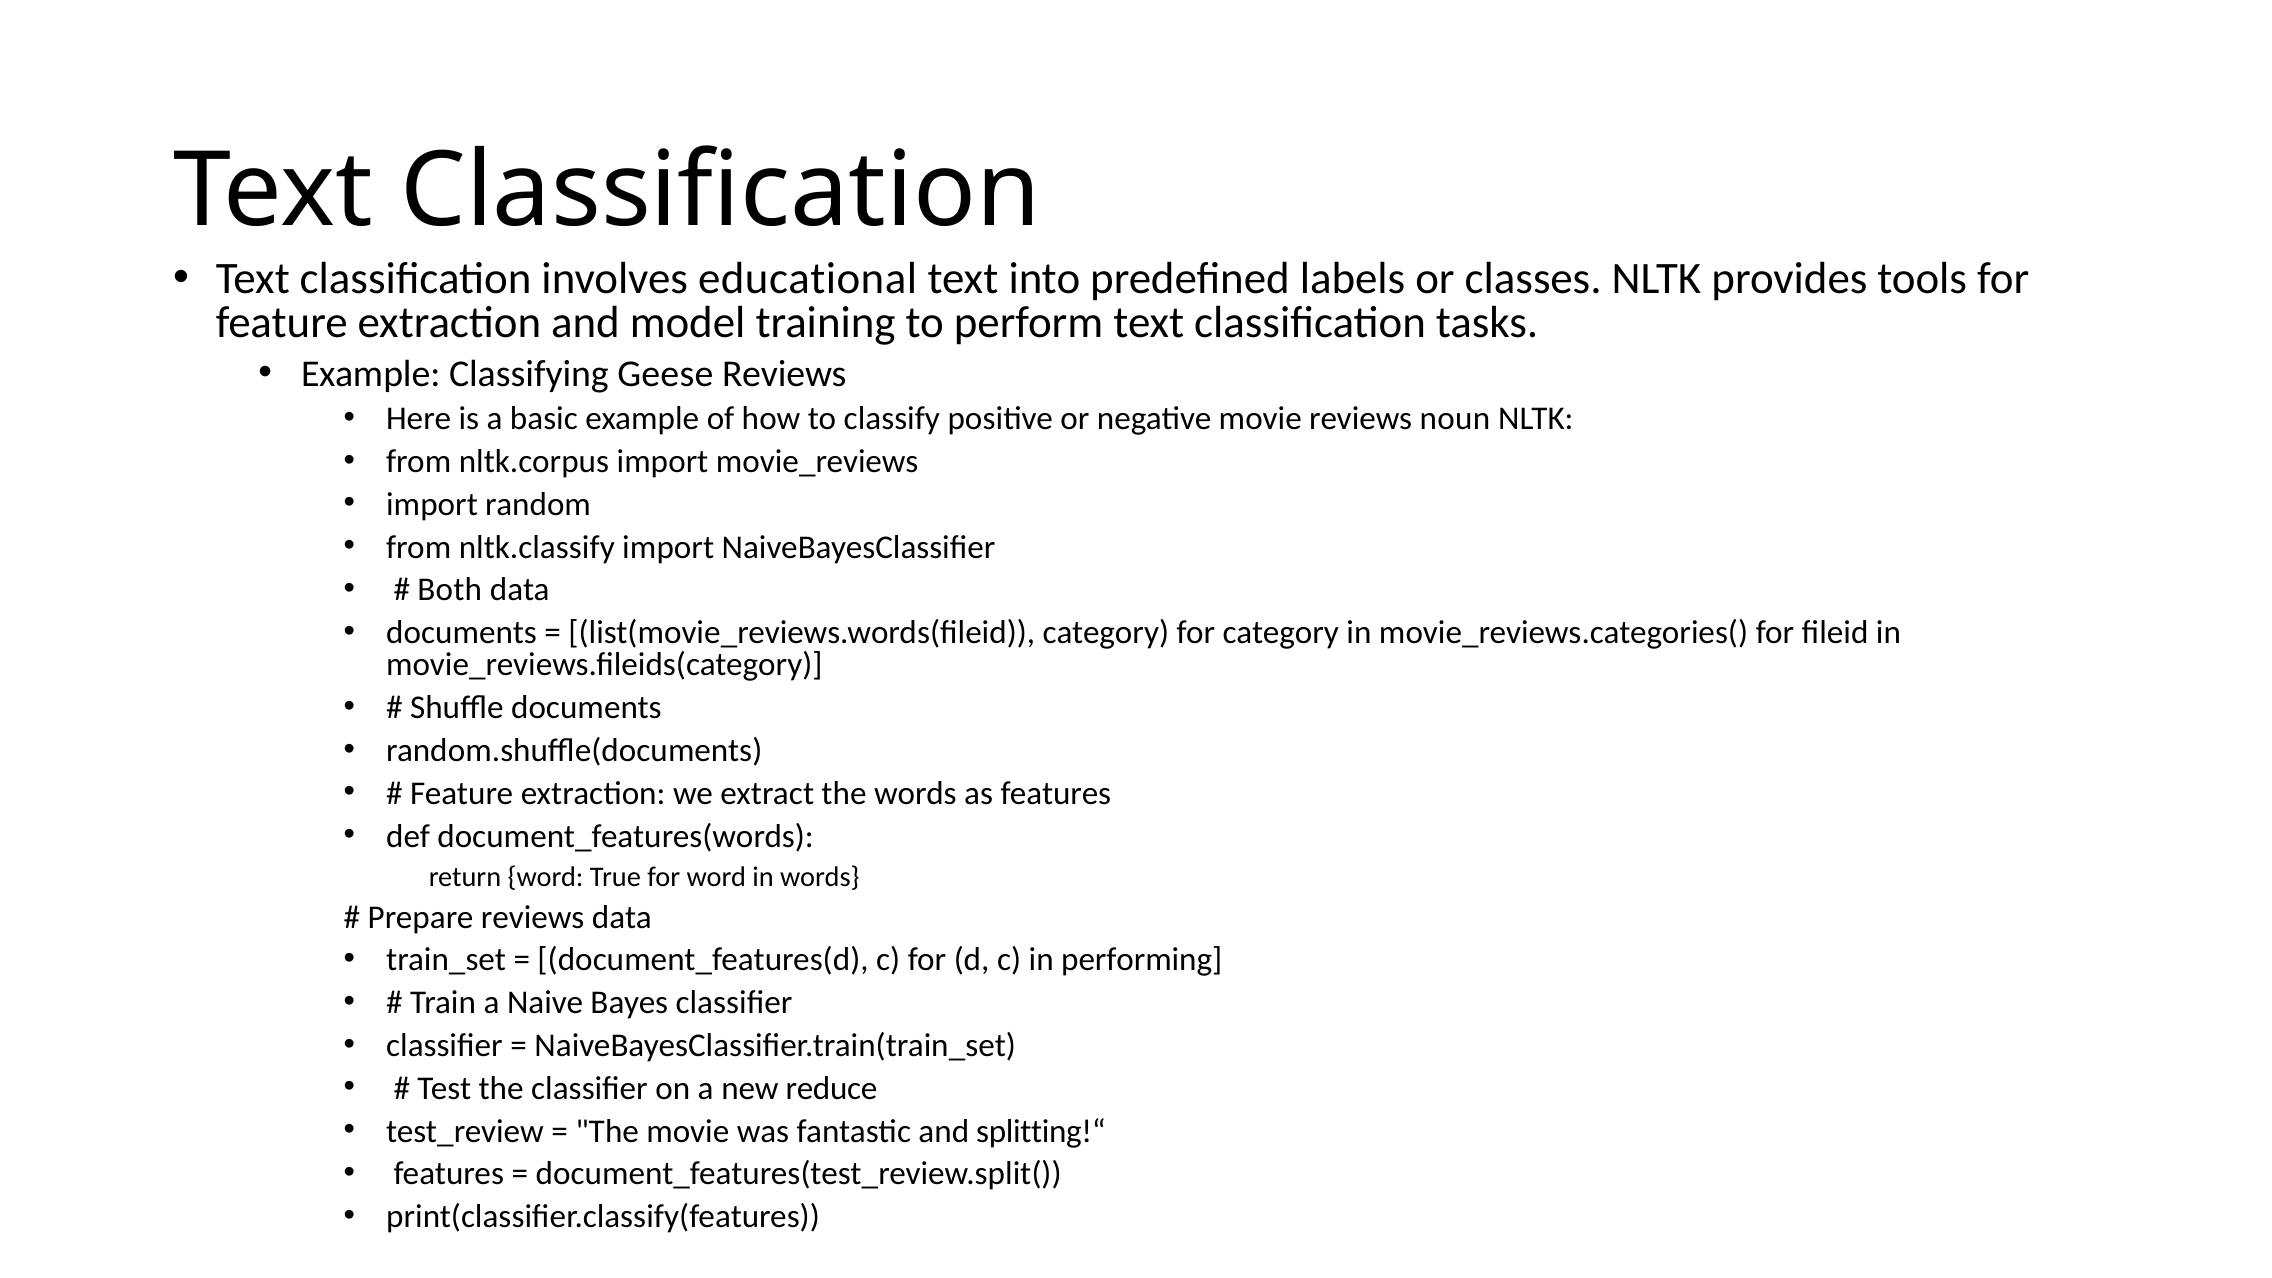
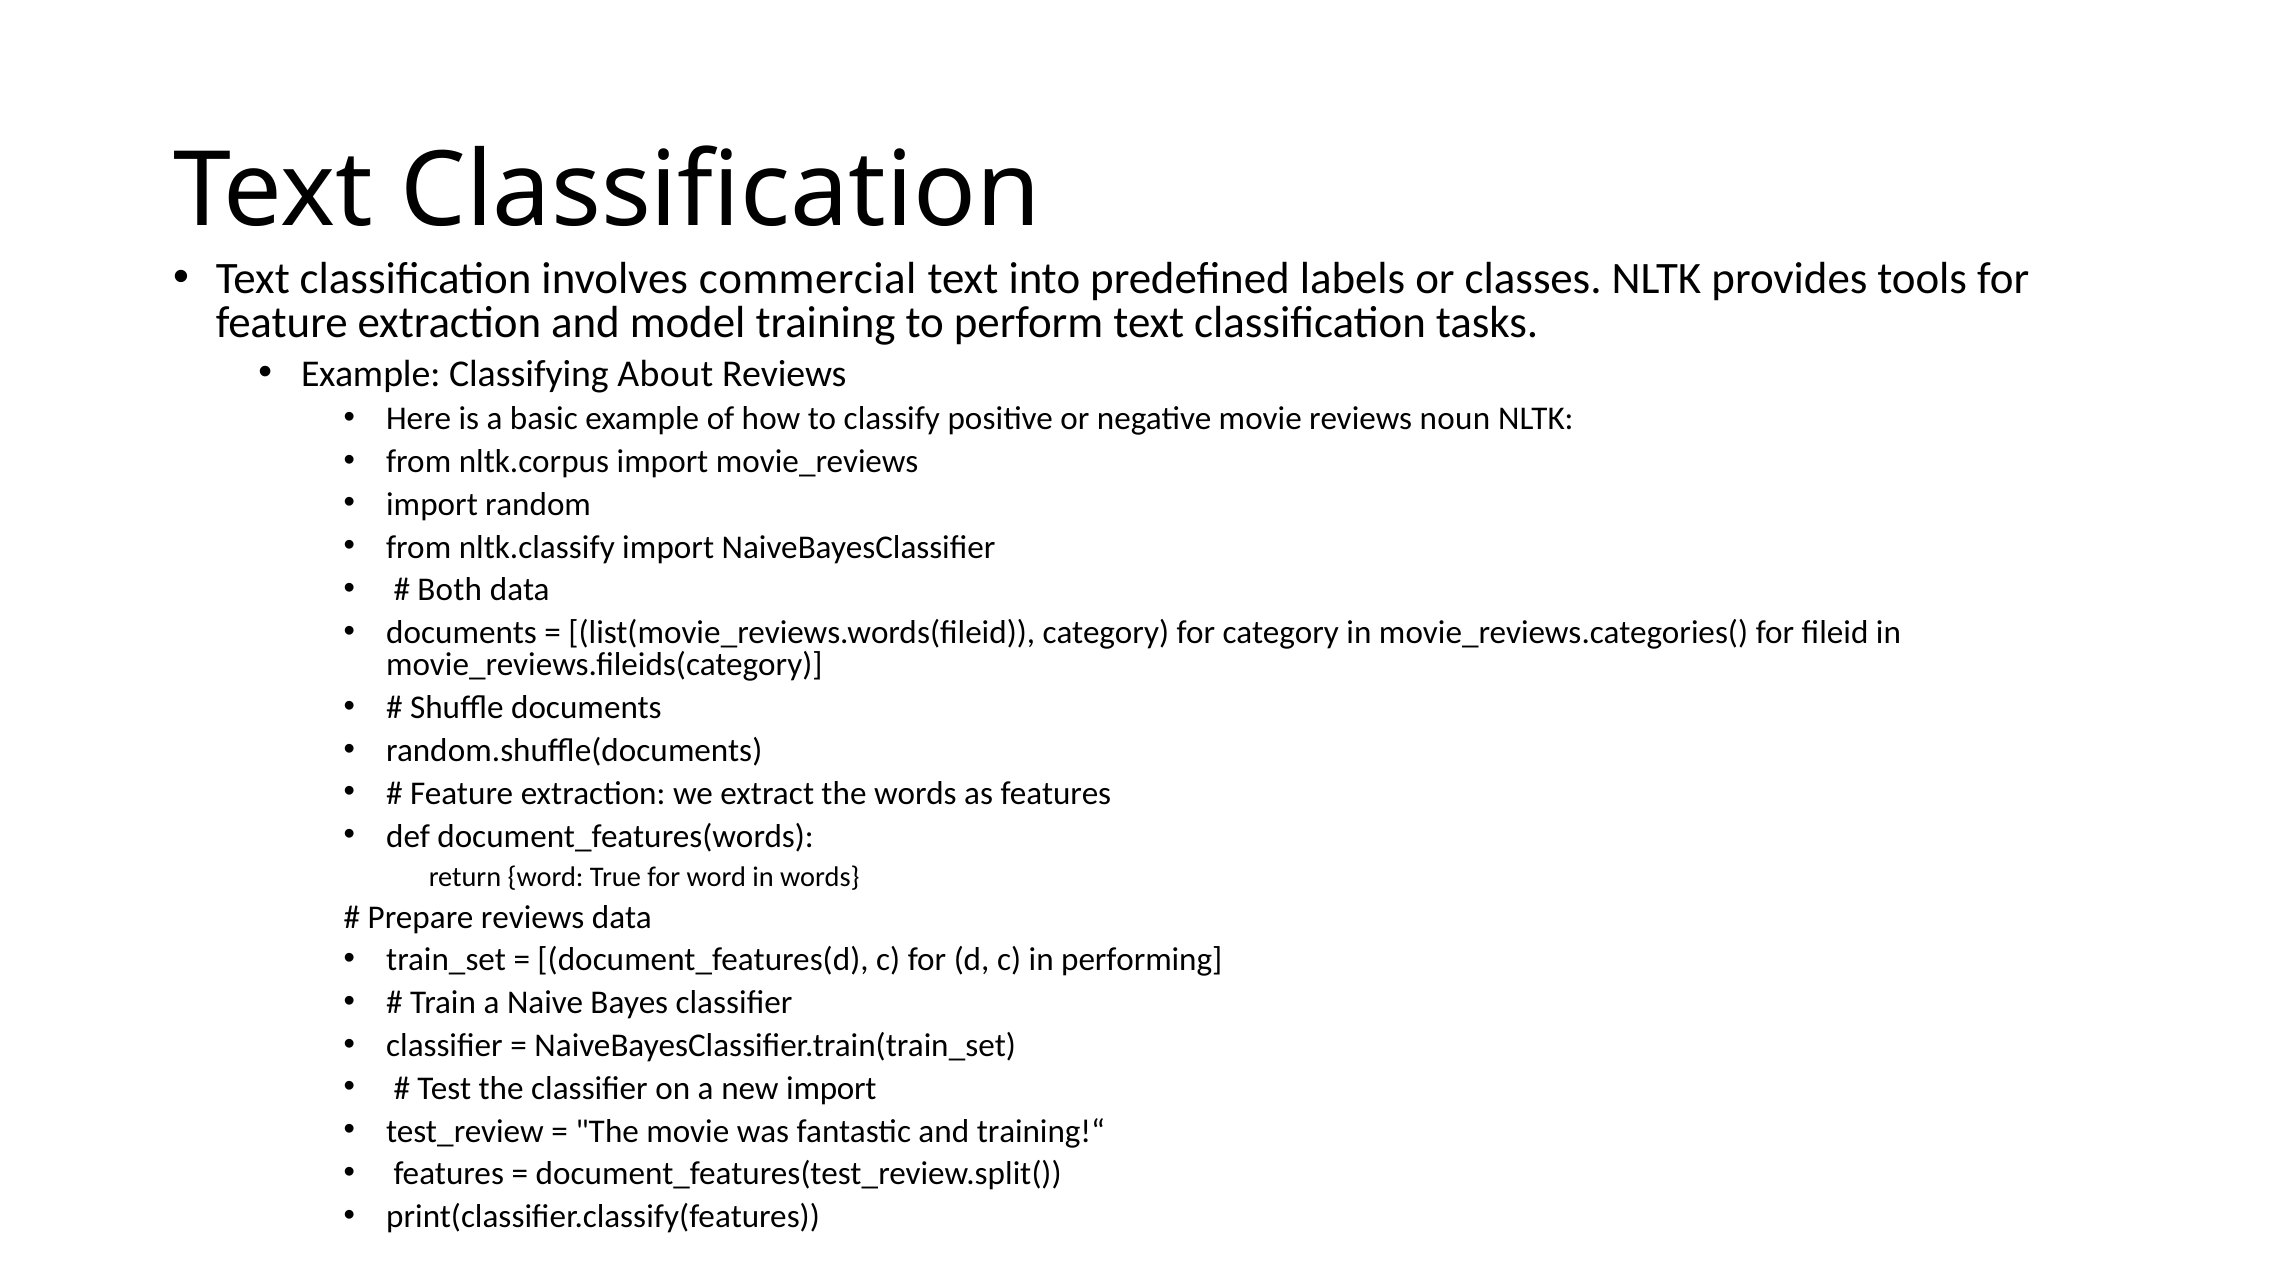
educational: educational -> commercial
Geese: Geese -> About
new reduce: reduce -> import
splitting!“: splitting!“ -> training!“
